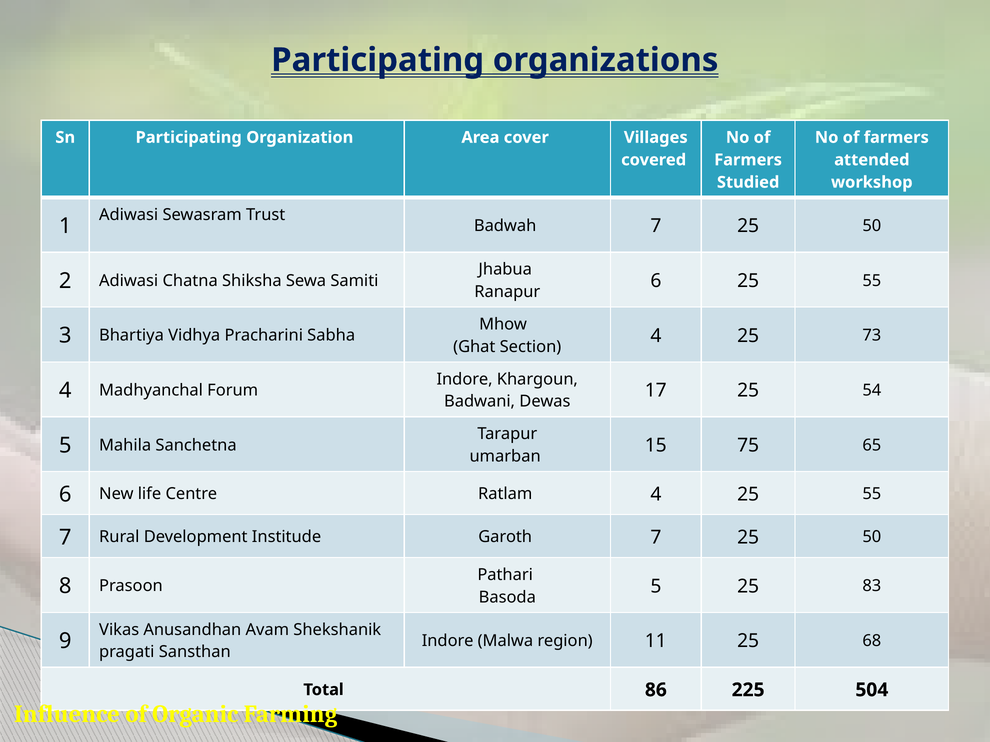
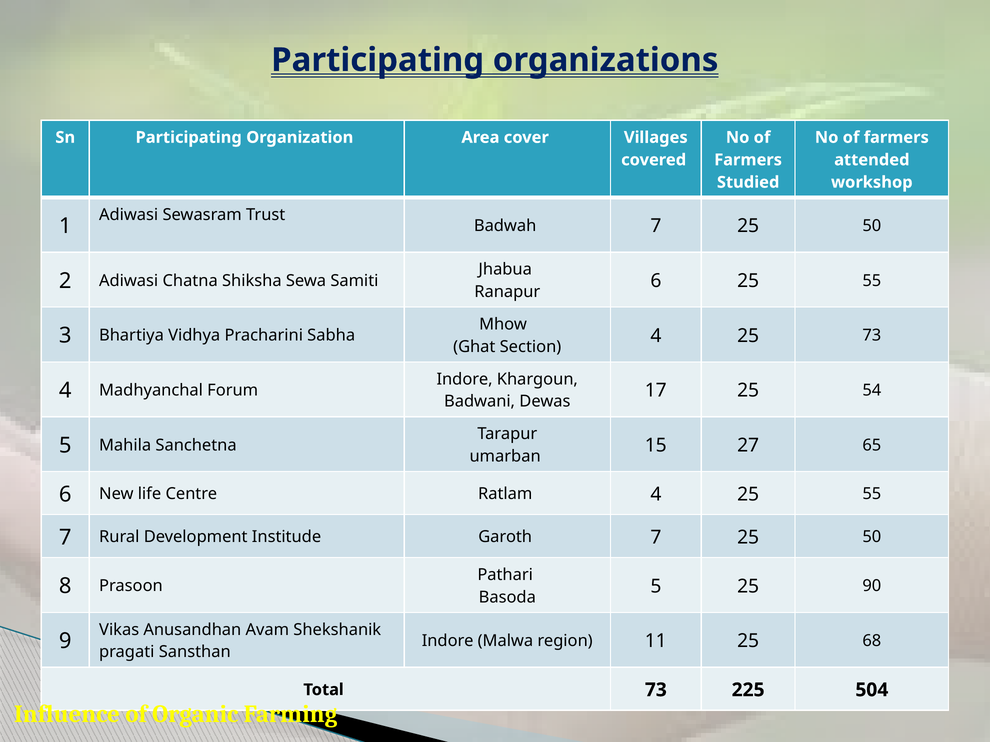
75: 75 -> 27
83: 83 -> 90
Total 86: 86 -> 73
